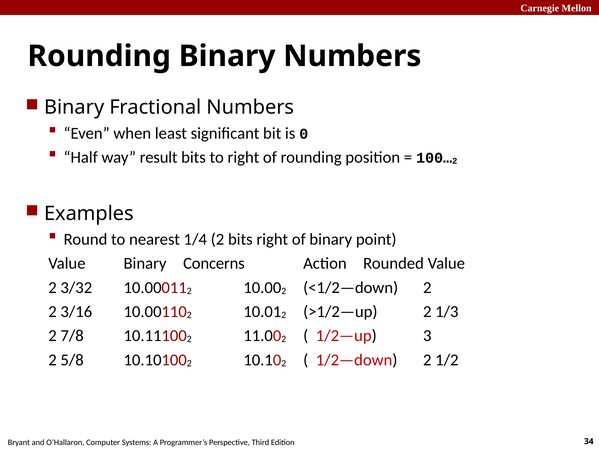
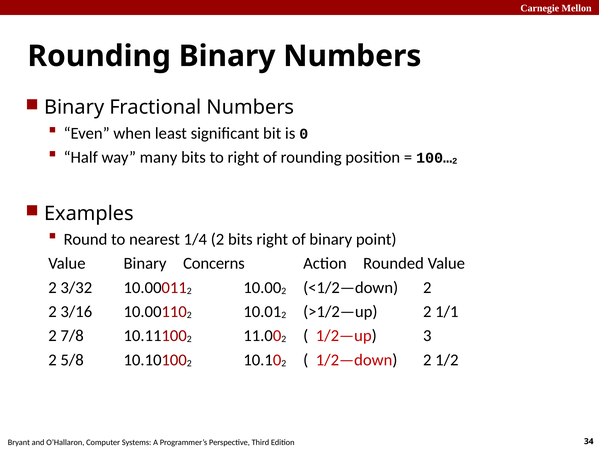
result: result -> many
1/3: 1/3 -> 1/1
